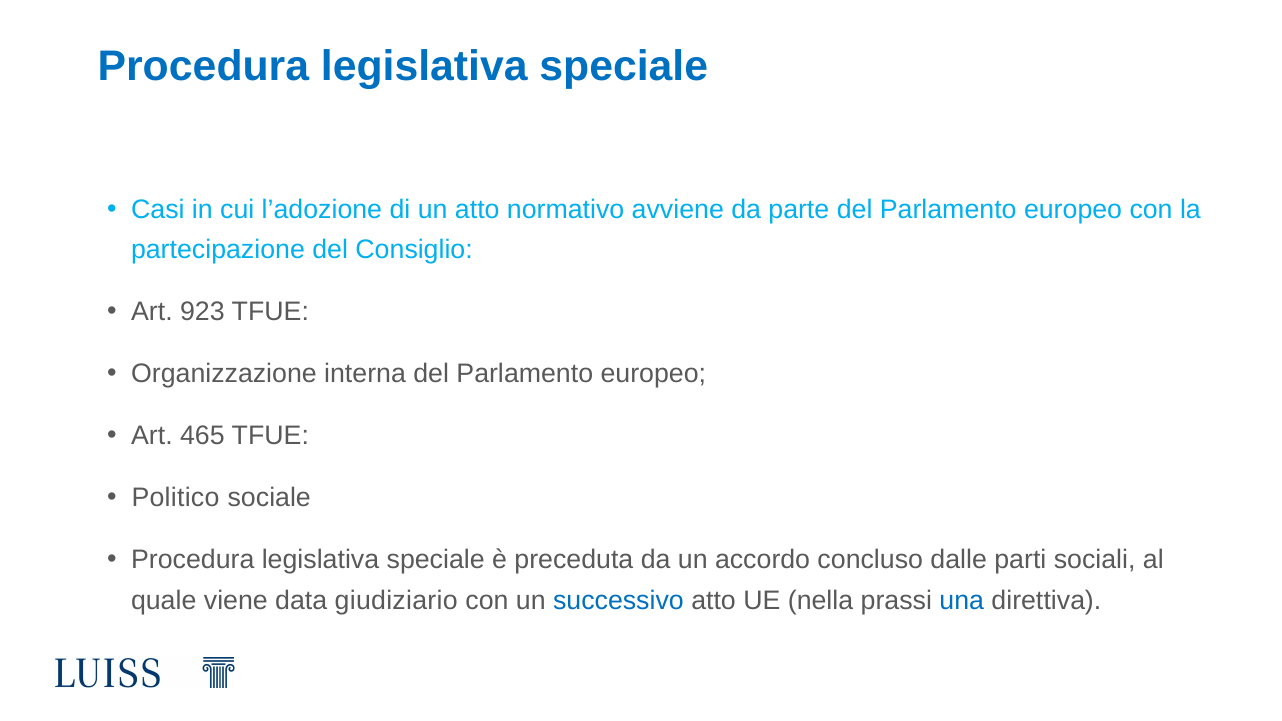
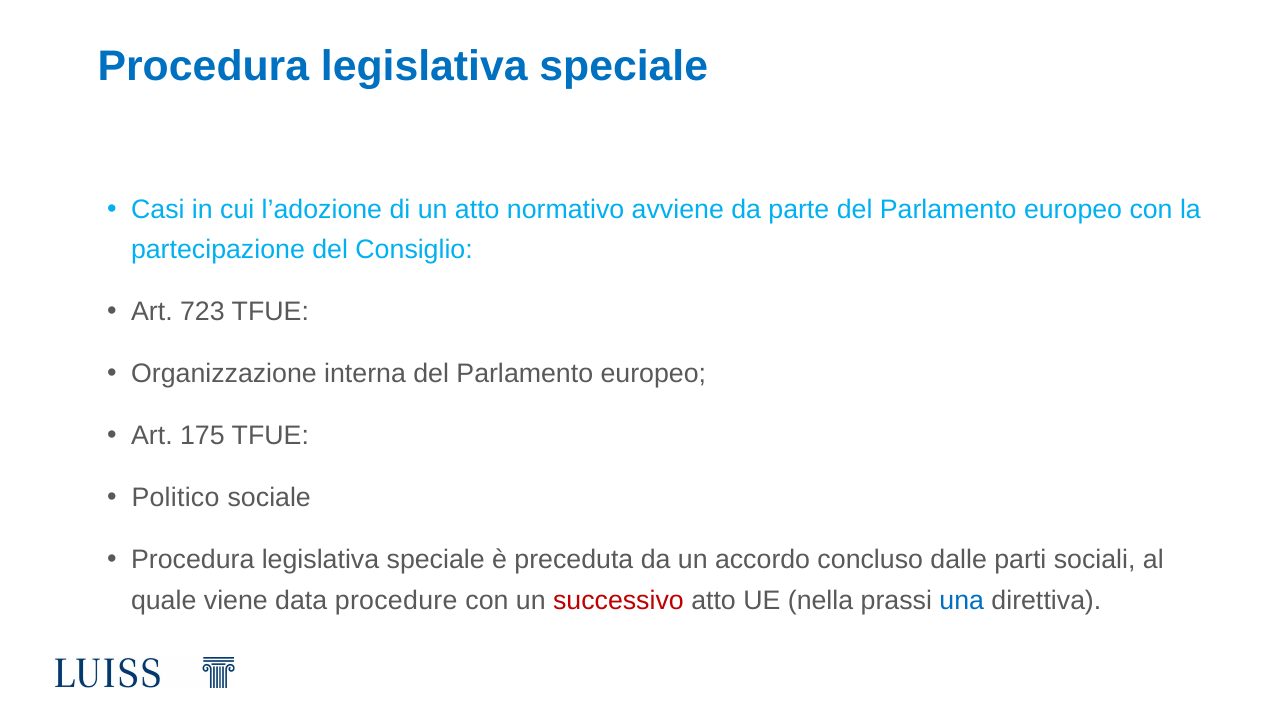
923: 923 -> 723
465: 465 -> 175
giudiziario: giudiziario -> procedure
successivo colour: blue -> red
